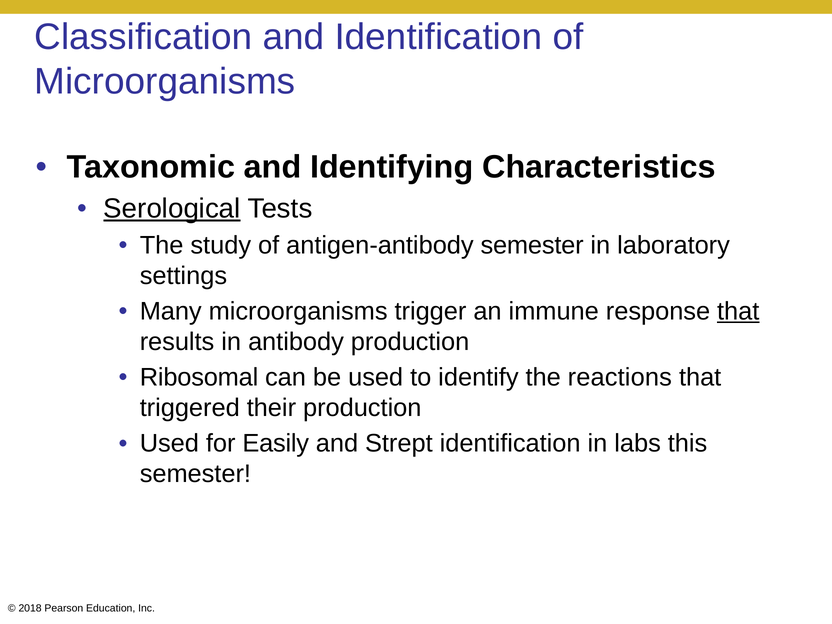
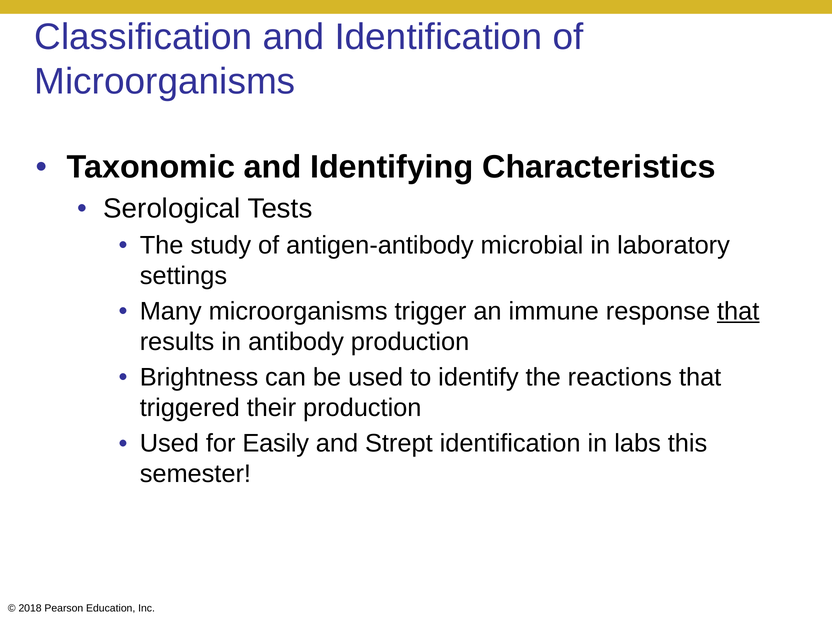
Serological underline: present -> none
antigen-antibody semester: semester -> microbial
Ribosomal: Ribosomal -> Brightness
